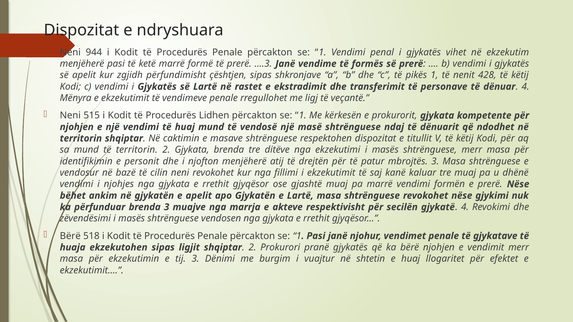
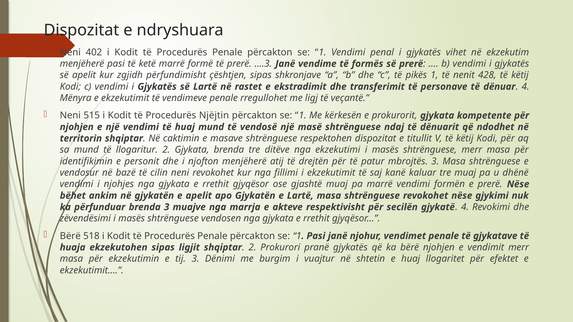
944: 944 -> 402
Lidhen: Lidhen -> Njëjtin
të territorin: territorin -> llogaritur
